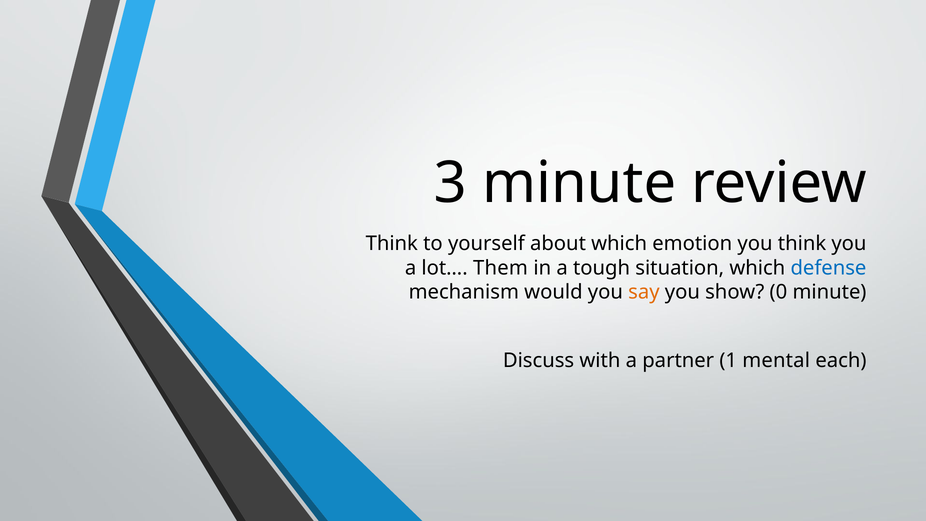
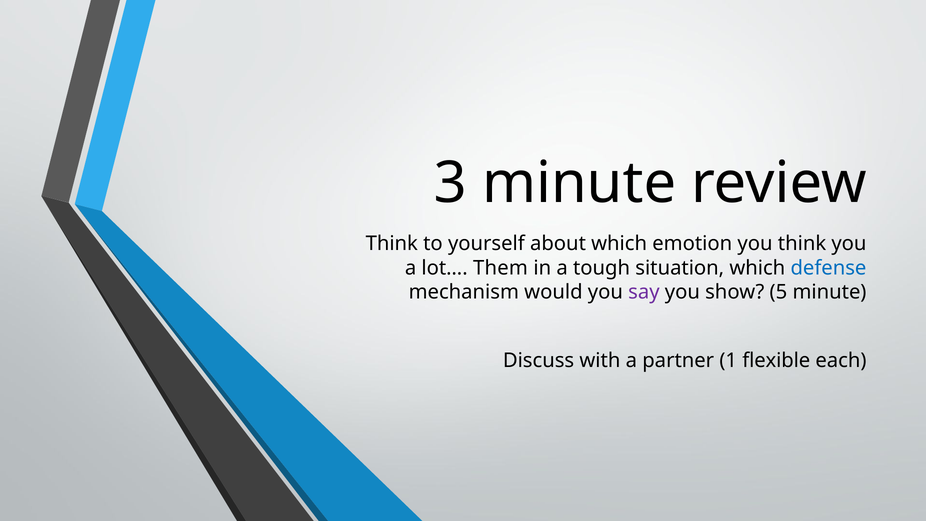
say colour: orange -> purple
0: 0 -> 5
mental: mental -> flexible
